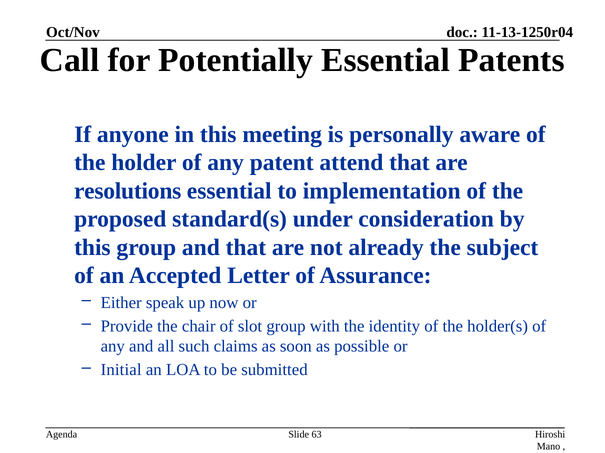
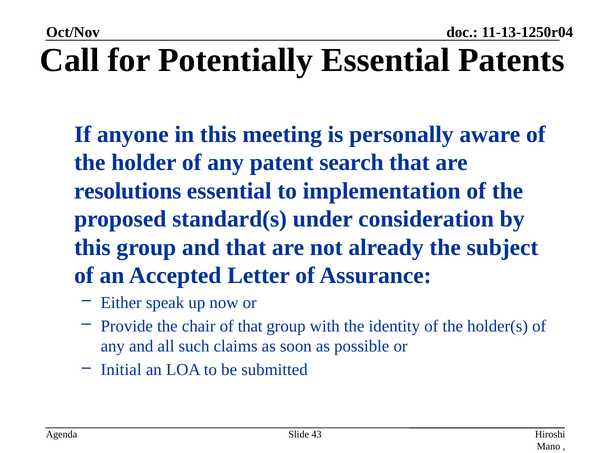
attend: attend -> search
of slot: slot -> that
63: 63 -> 43
